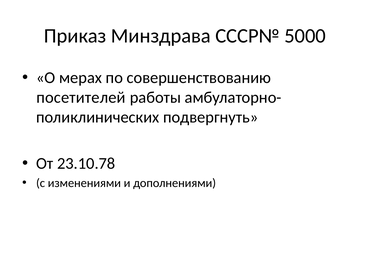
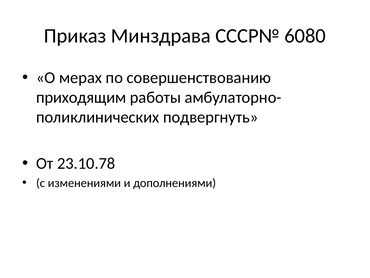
5000: 5000 -> 6080
посетителей: посетителей -> приходящим
